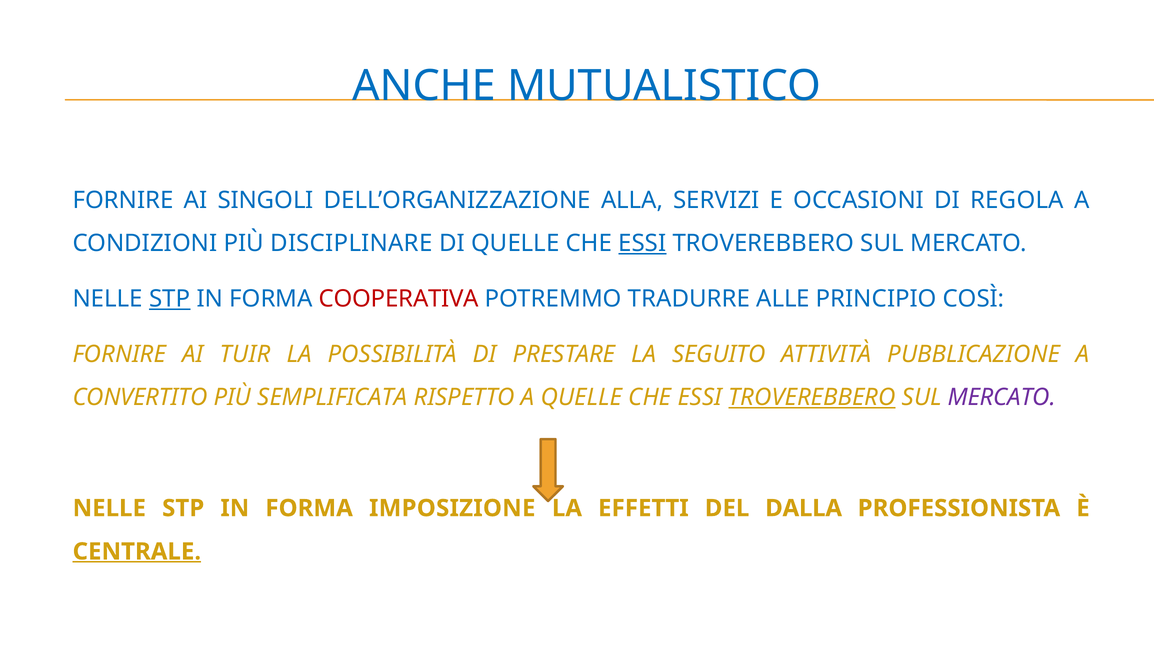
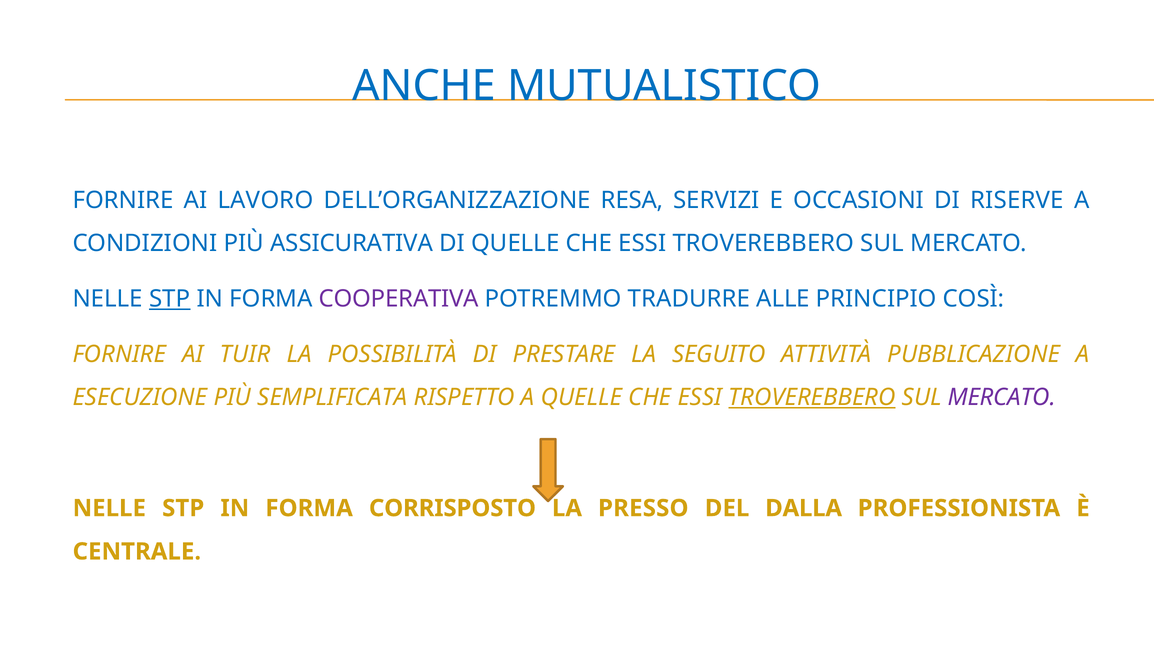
SINGOLI: SINGOLI -> LAVORO
ALLA: ALLA -> RESA
REGOLA: REGOLA -> RISERVE
DISCIPLINARE: DISCIPLINARE -> ASSICURATIVA
ESSI at (642, 243) underline: present -> none
COOPERATIVA colour: red -> purple
CONVERTITO: CONVERTITO -> ESECUZIONE
IMPOSIZIONE: IMPOSIZIONE -> CORRISPOSTO
EFFETTI: EFFETTI -> PRESSO
CENTRALE underline: present -> none
